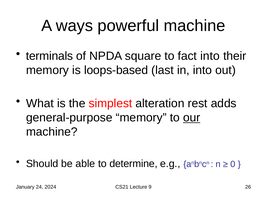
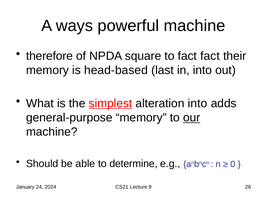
terminals: terminals -> therefore
fact into: into -> fact
loops-based: loops-based -> head-based
simplest underline: none -> present
alteration rest: rest -> into
